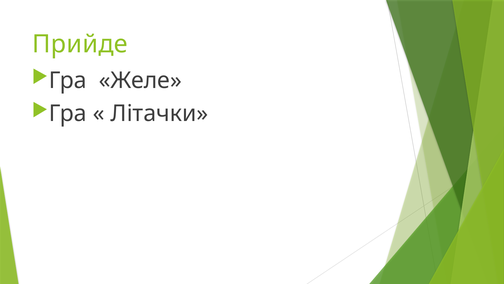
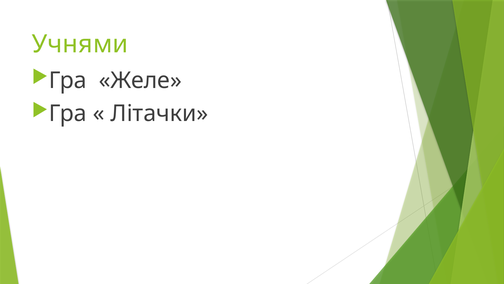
Прийде: Прийде -> Учнями
